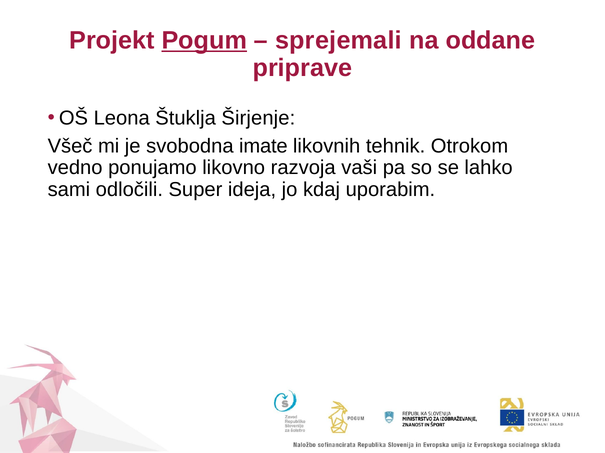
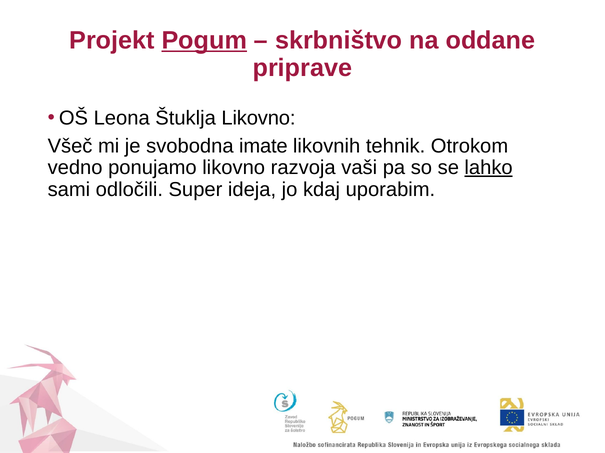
sprejemali: sprejemali -> skrbništvo
Štuklja Širjenje: Širjenje -> Likovno
lahko underline: none -> present
